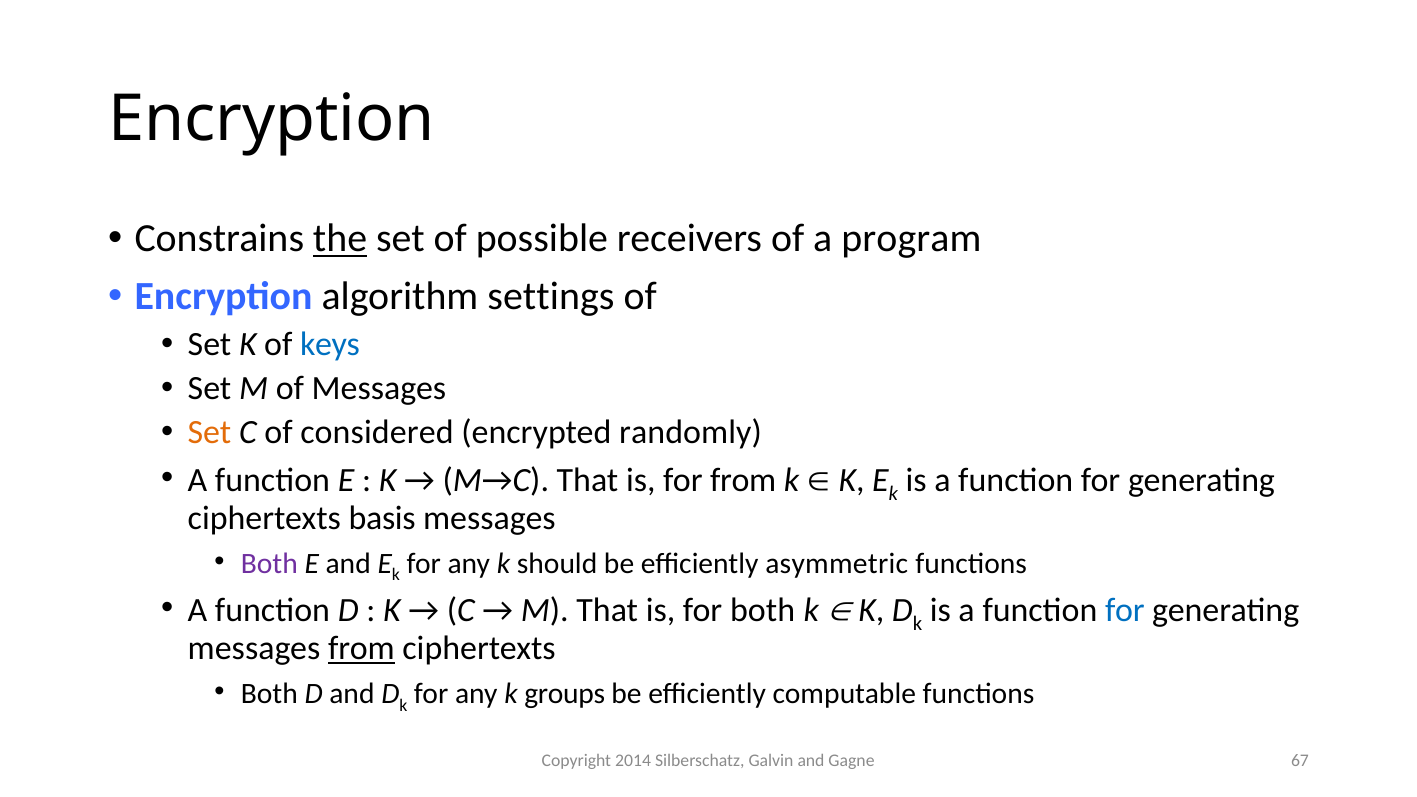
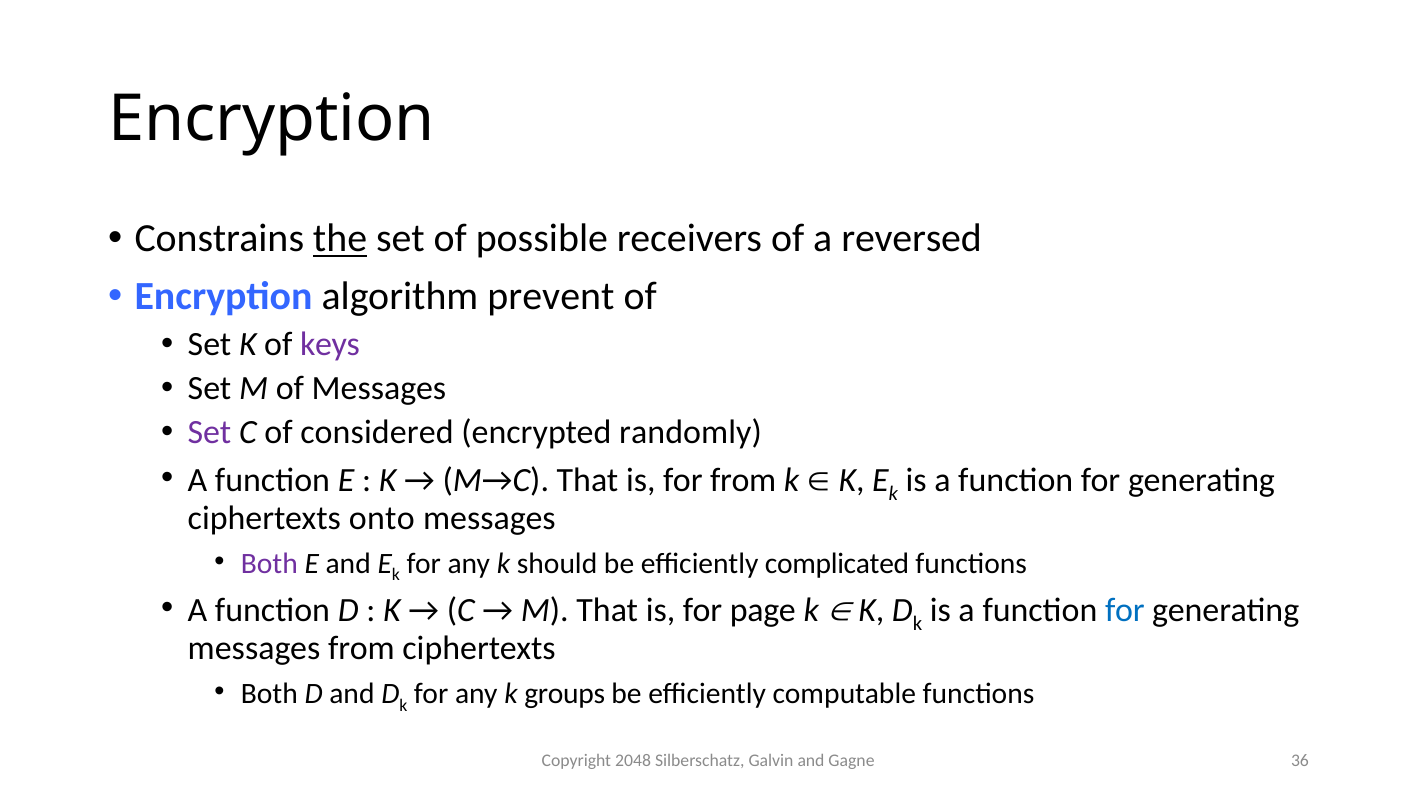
program: program -> reversed
settings: settings -> prevent
keys colour: blue -> purple
Set at (210, 432) colour: orange -> purple
basis: basis -> onto
asymmetric: asymmetric -> complicated
for both: both -> page
from at (361, 648) underline: present -> none
2014: 2014 -> 2048
67: 67 -> 36
